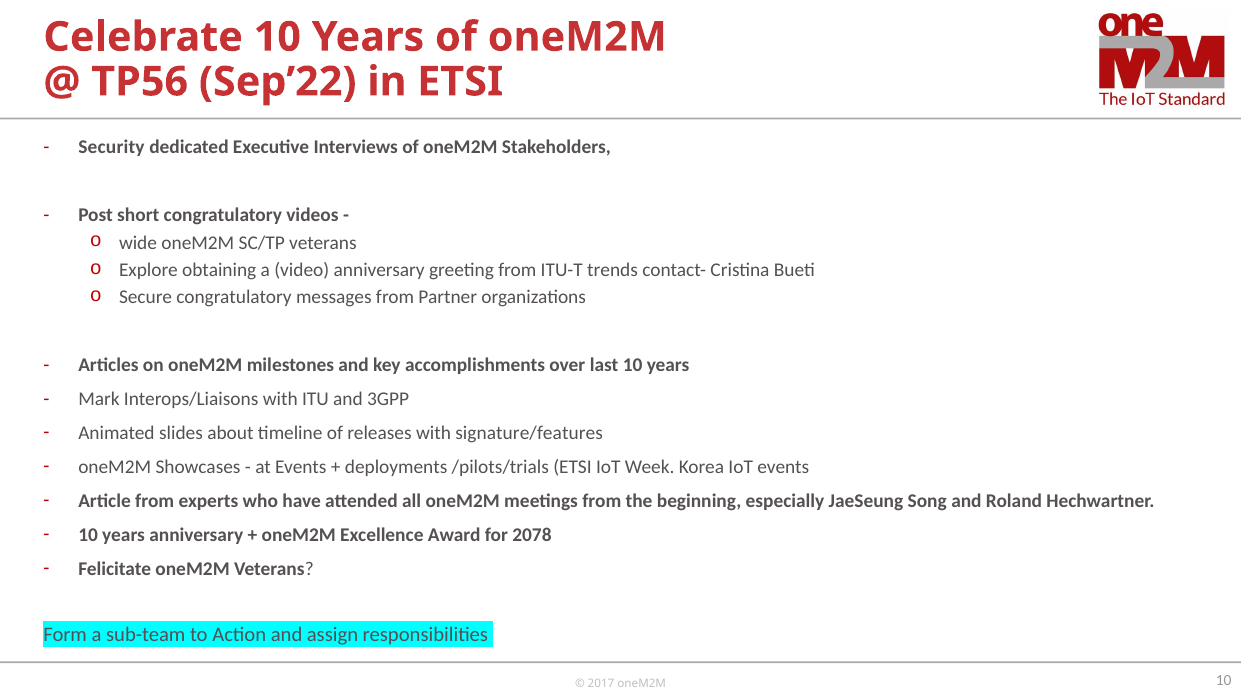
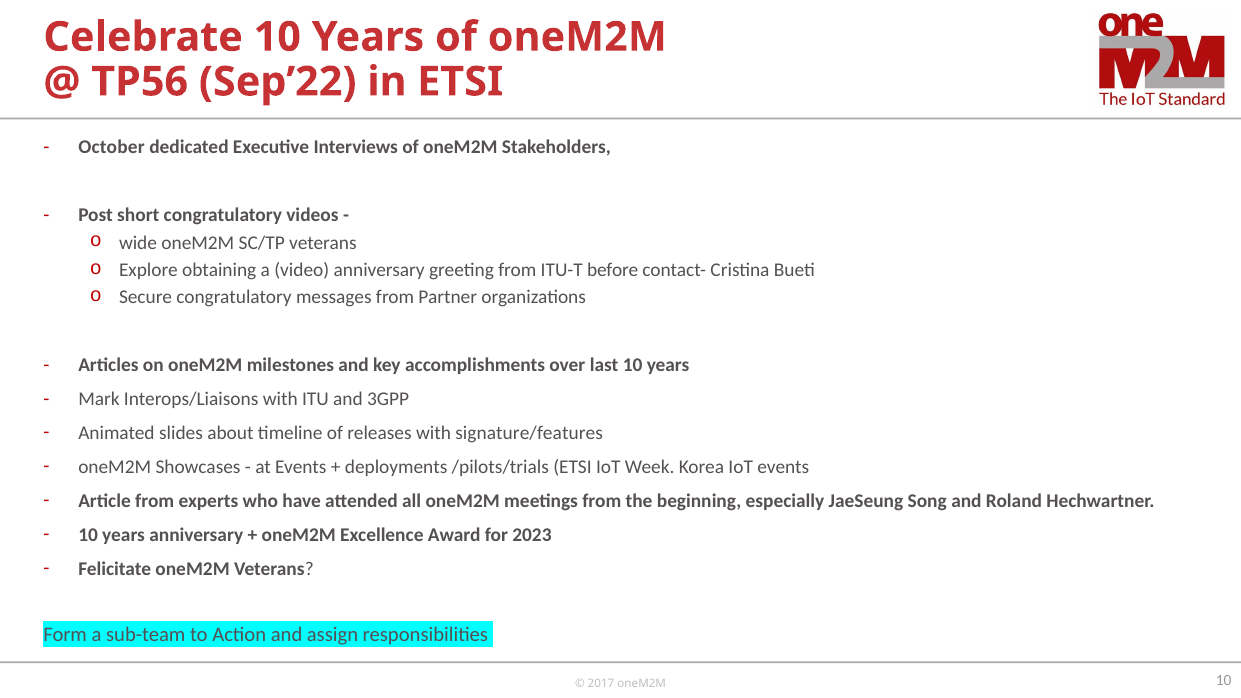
Security: Security -> October
trends: trends -> before
2078: 2078 -> 2023
